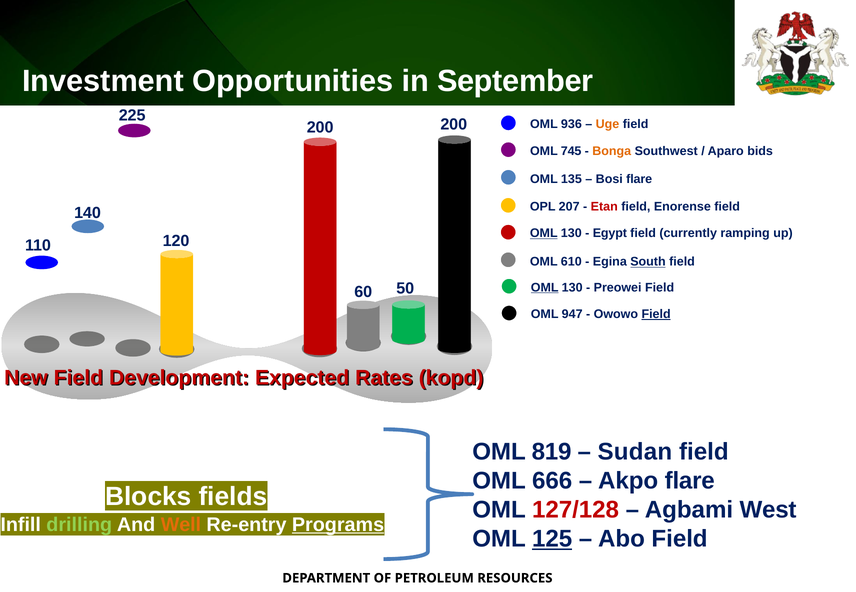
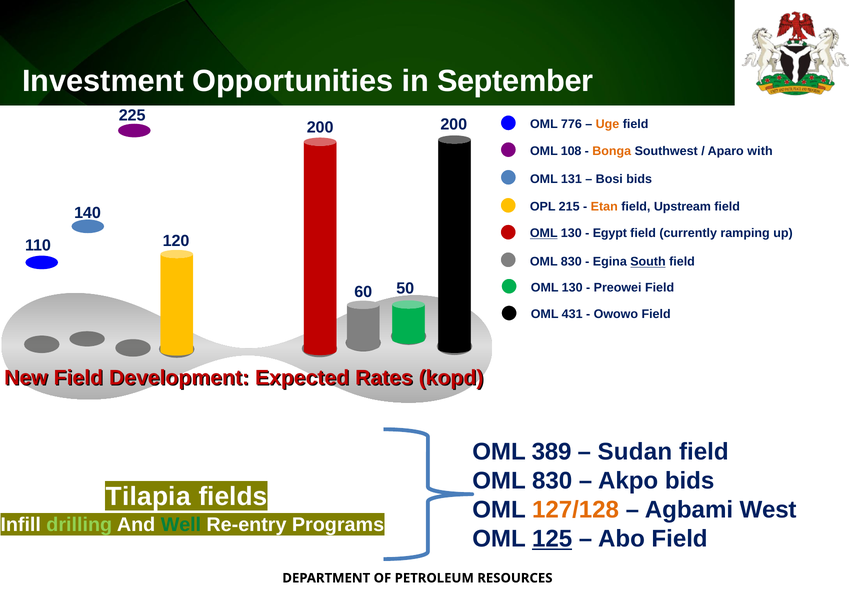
936: 936 -> 776
745: 745 -> 108
bids: bids -> with
135: 135 -> 131
Bosi flare: flare -> bids
207: 207 -> 215
Etan colour: red -> orange
Enorense: Enorense -> Upstream
610 at (571, 262): 610 -> 830
OML at (545, 288) underline: present -> none
947: 947 -> 431
Field at (656, 315) underline: present -> none
819: 819 -> 389
666 at (552, 481): 666 -> 830
Akpo flare: flare -> bids
Blocks: Blocks -> Tilapia
127/128 colour: red -> orange
Well colour: orange -> green
Programs underline: present -> none
